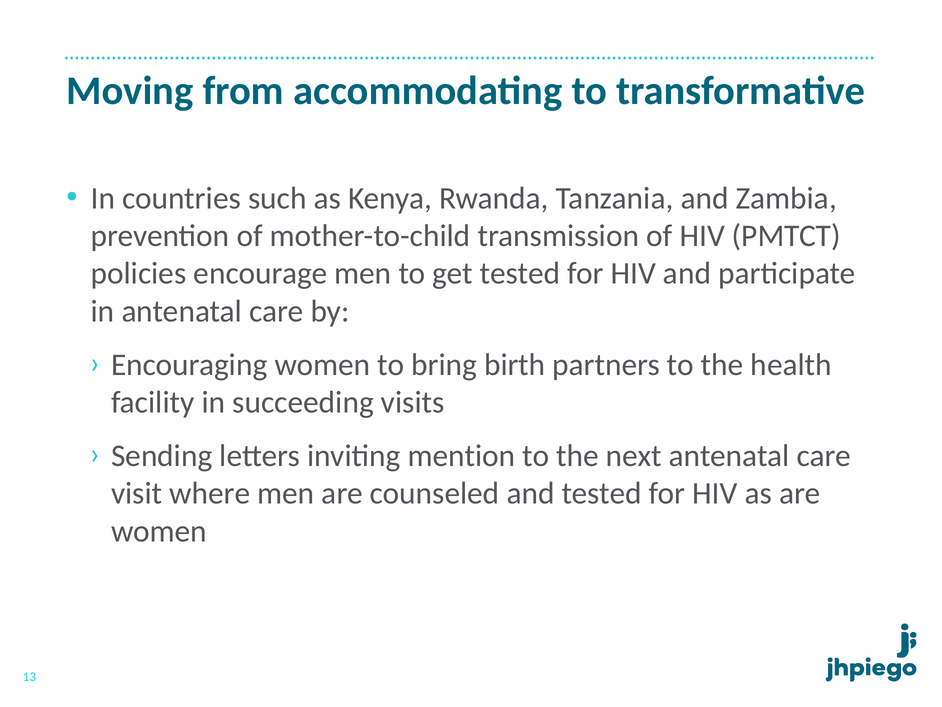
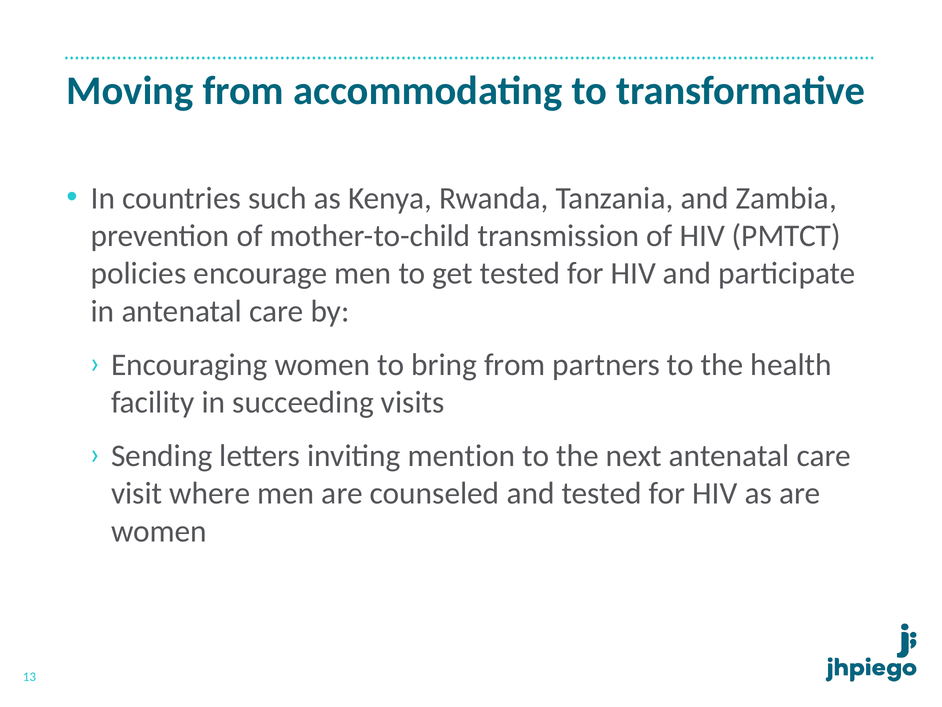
bring birth: birth -> from
